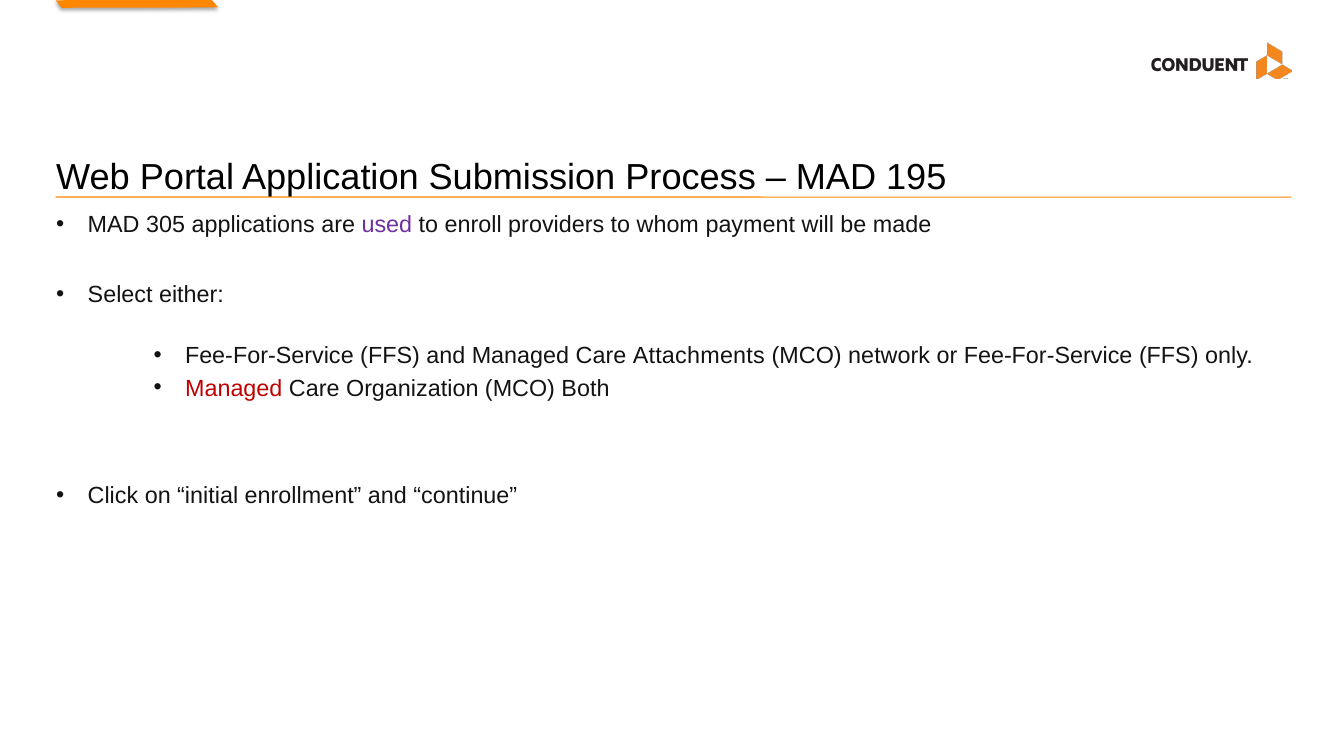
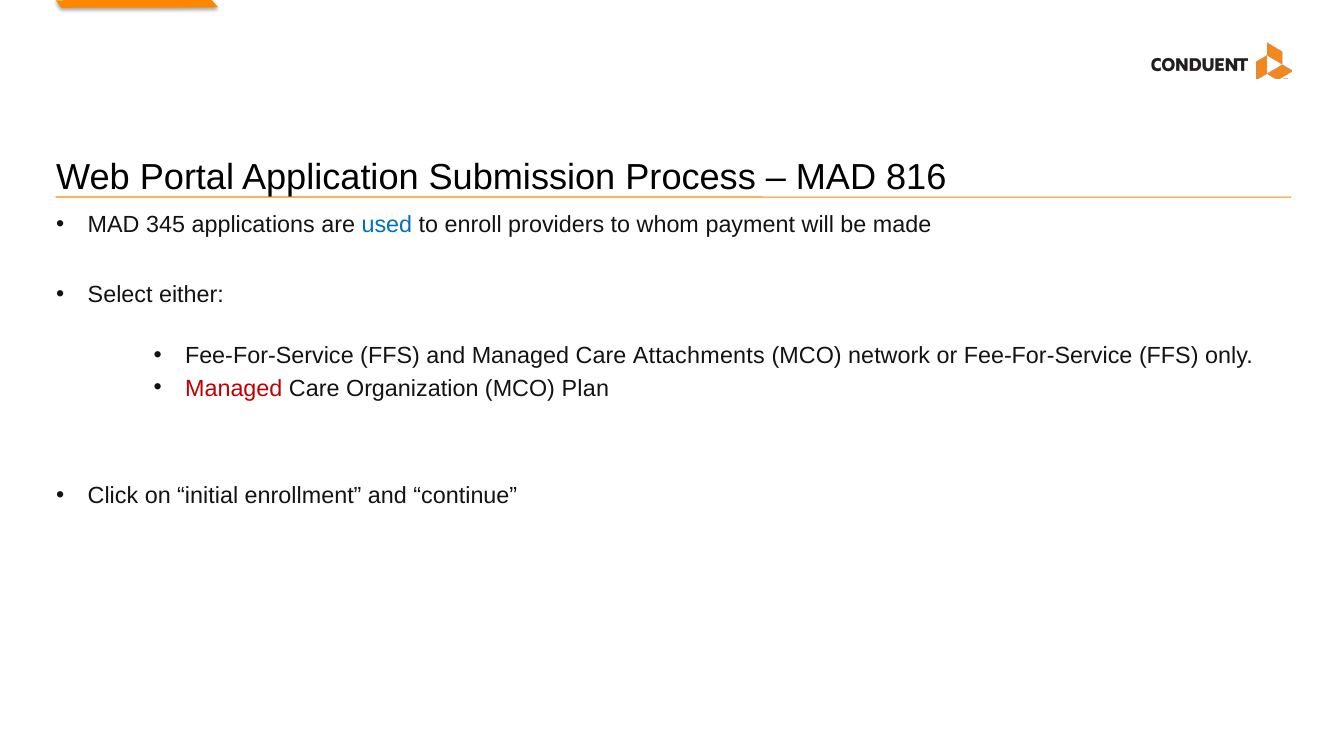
195: 195 -> 816
305: 305 -> 345
used colour: purple -> blue
Both: Both -> Plan
